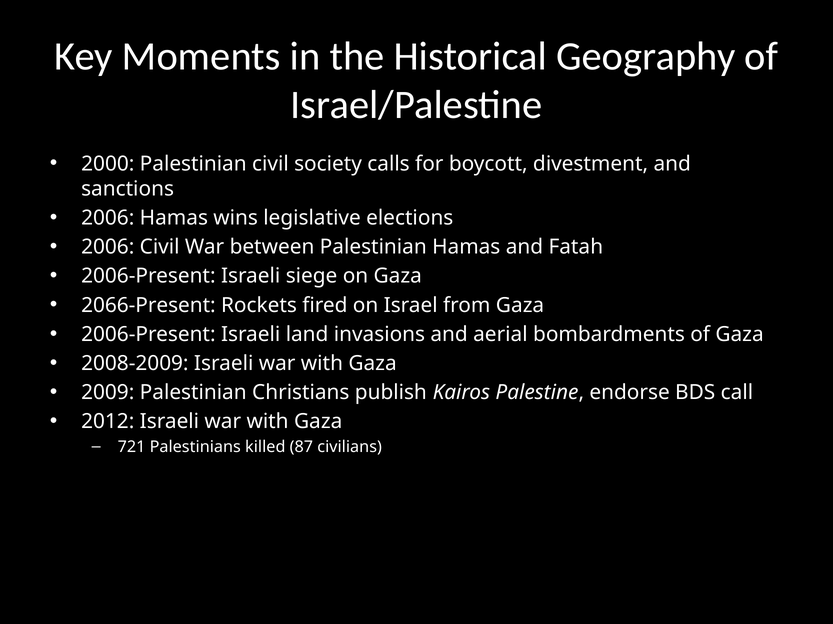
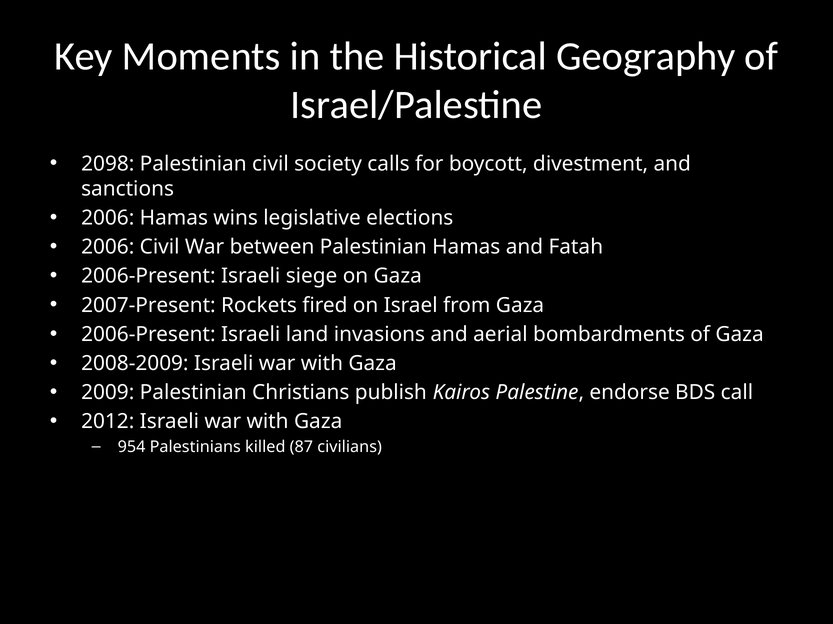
2000: 2000 -> 2098
2066-Present: 2066-Present -> 2007-Present
721: 721 -> 954
